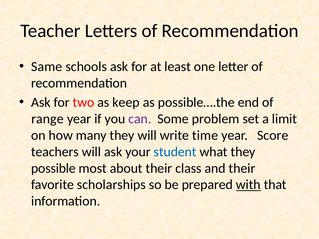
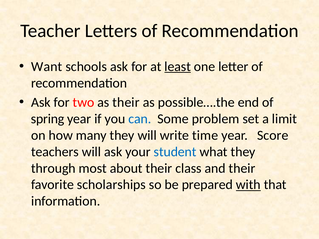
Same: Same -> Want
least underline: none -> present
as keep: keep -> their
range: range -> spring
can colour: purple -> blue
possible: possible -> through
